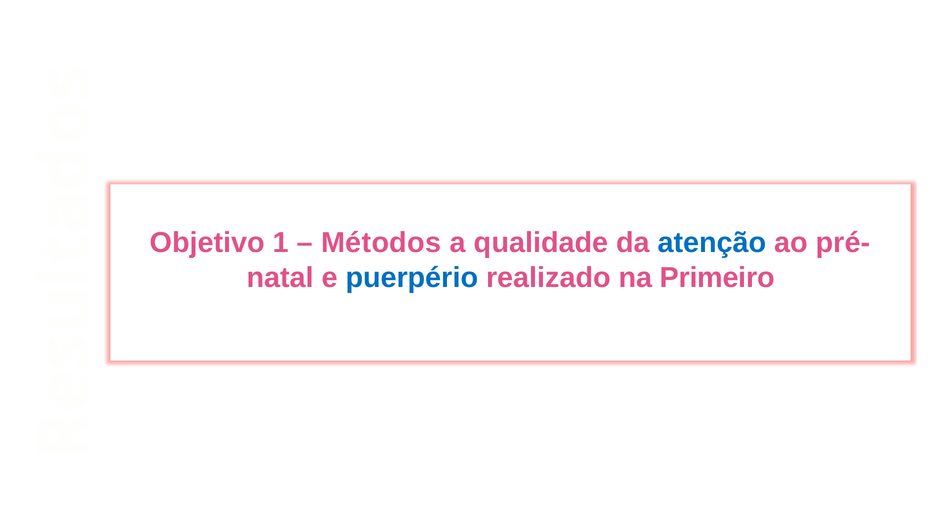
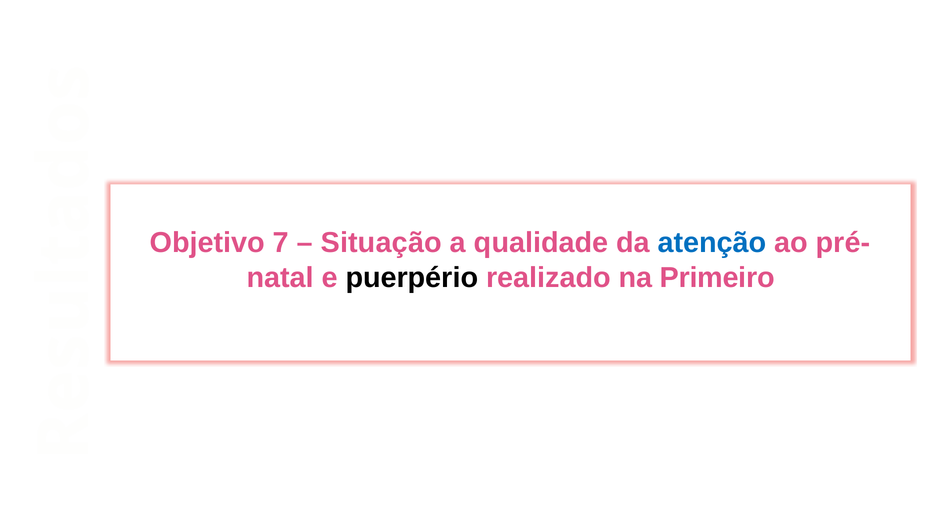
1: 1 -> 7
Métodos: Métodos -> Situação
puerpério colour: blue -> black
